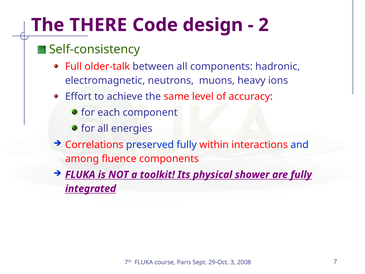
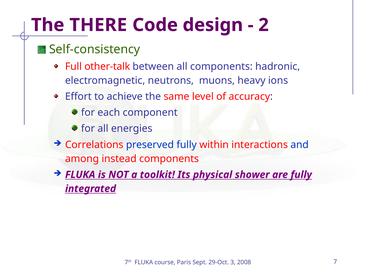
older-talk: older-talk -> other-talk
fluence: fluence -> instead
